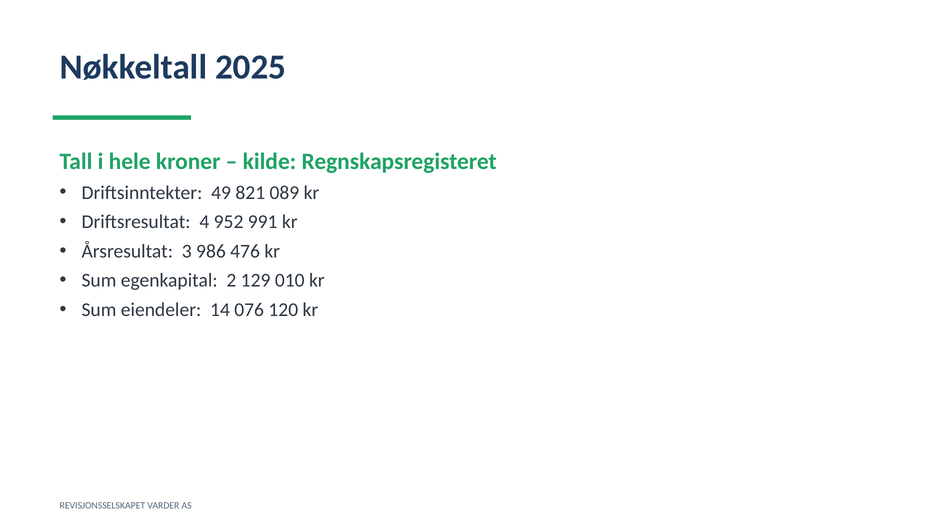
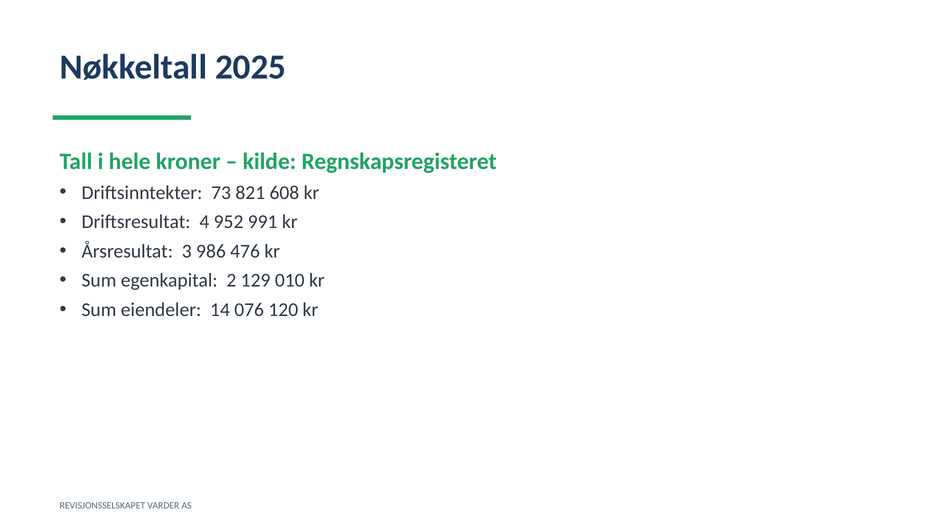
49: 49 -> 73
089: 089 -> 608
